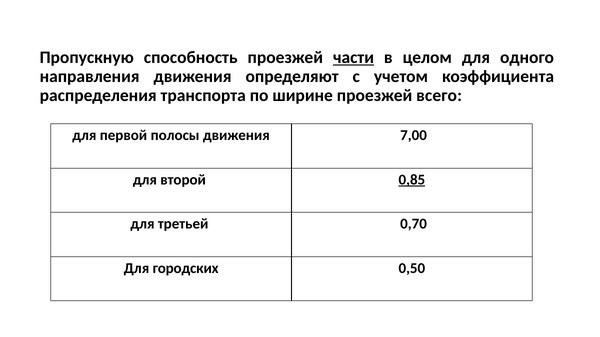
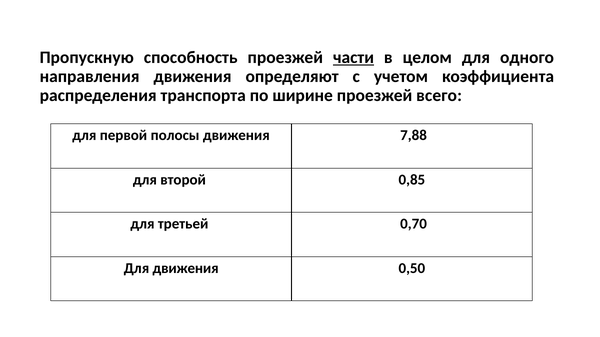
7,00: 7,00 -> 7,88
0,85 underline: present -> none
Для городских: городских -> движения
